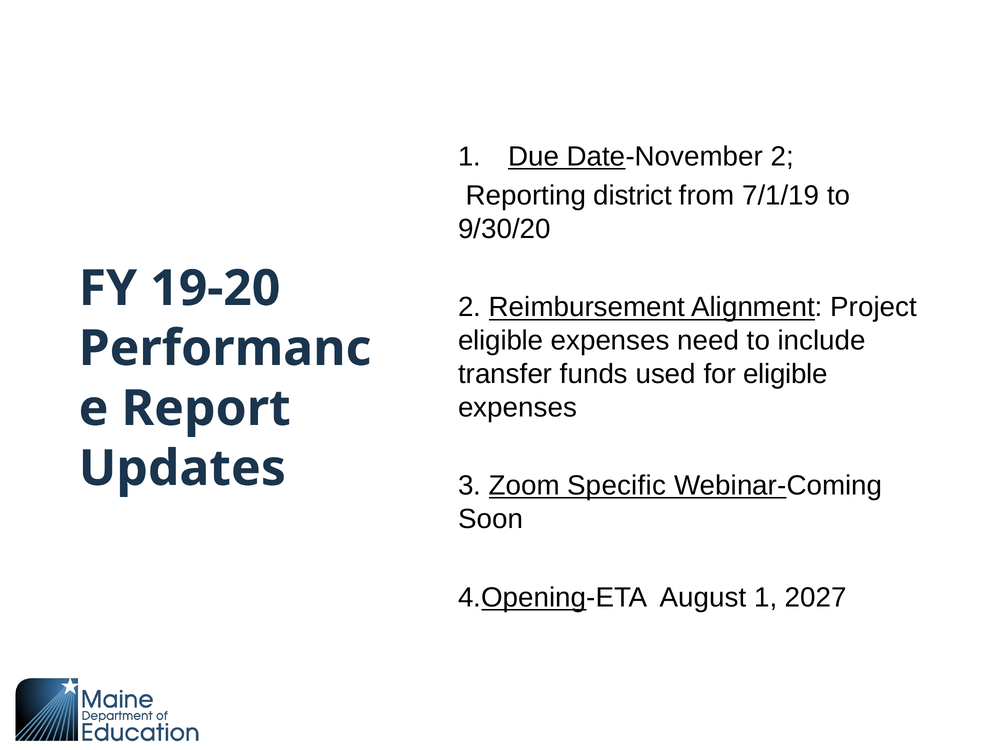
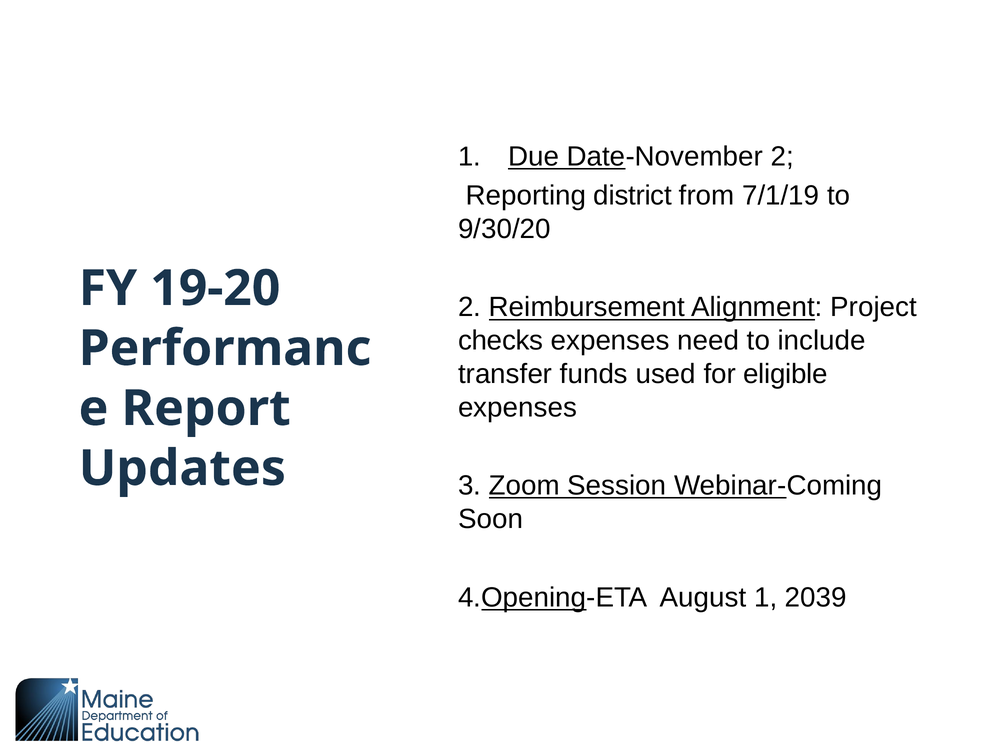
eligible at (501, 340): eligible -> checks
Specific: Specific -> Session
2027: 2027 -> 2039
